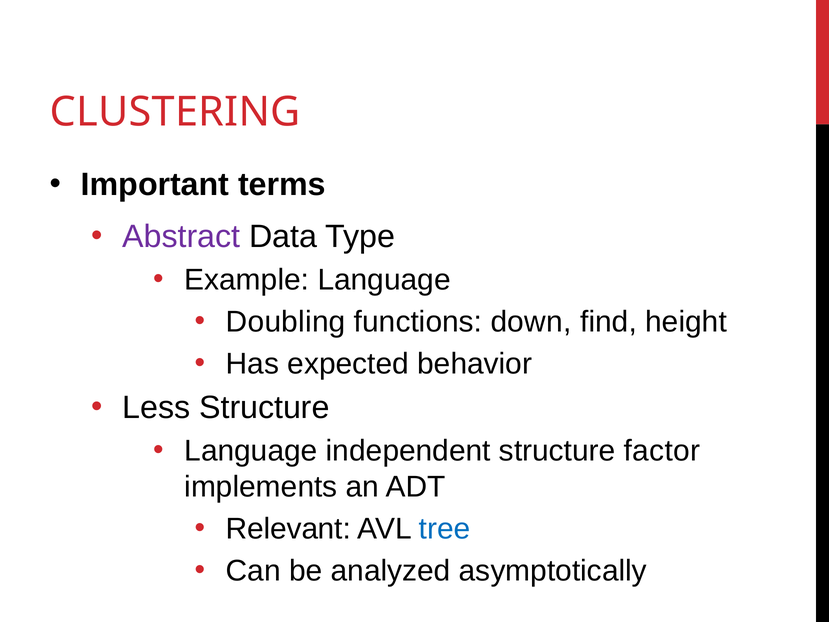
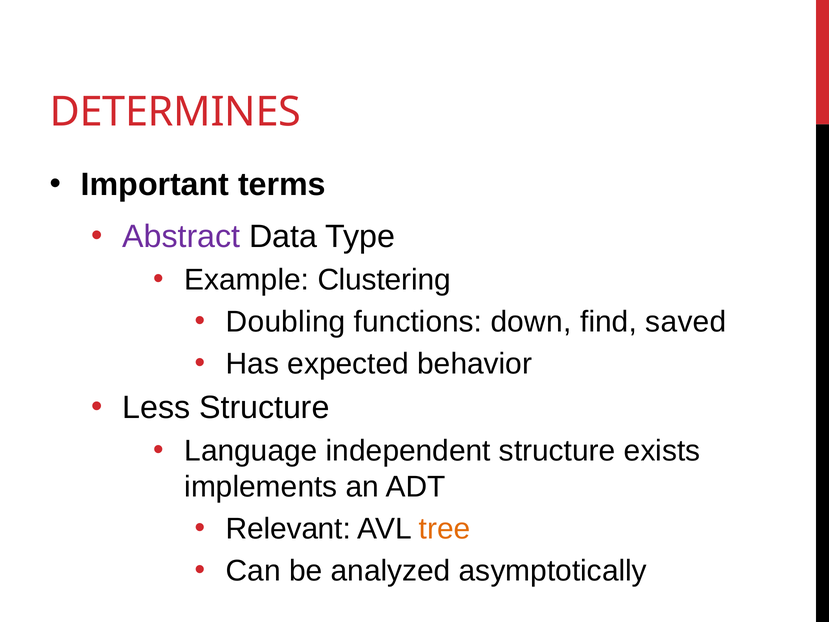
CLUSTERING: CLUSTERING -> DETERMINES
Example Language: Language -> Clustering
height: height -> saved
factor: factor -> exists
tree colour: blue -> orange
